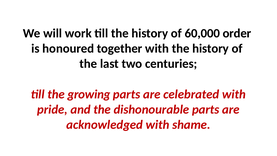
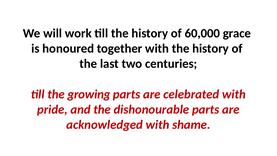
order: order -> grace
